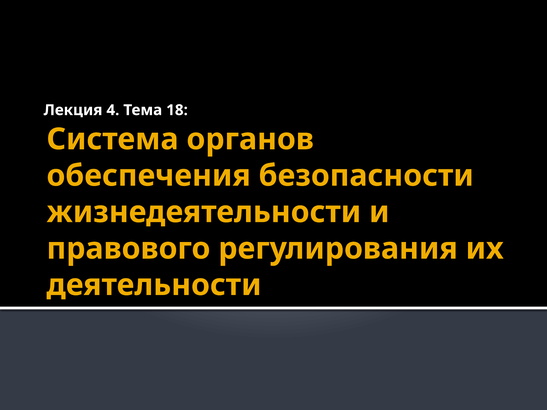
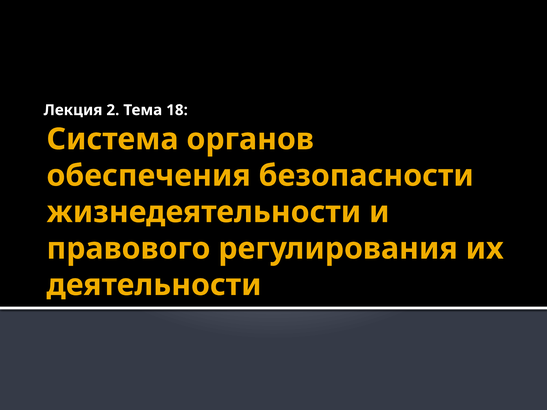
4: 4 -> 2
